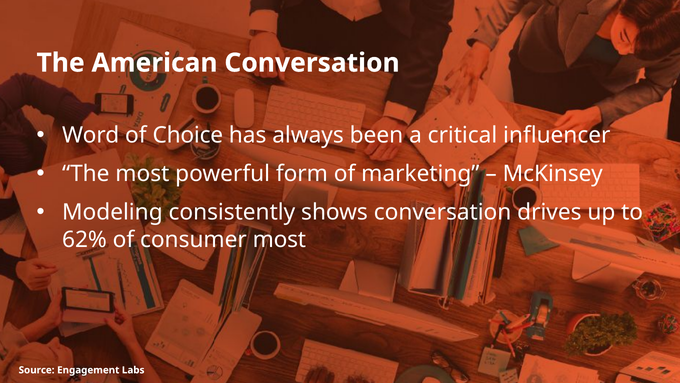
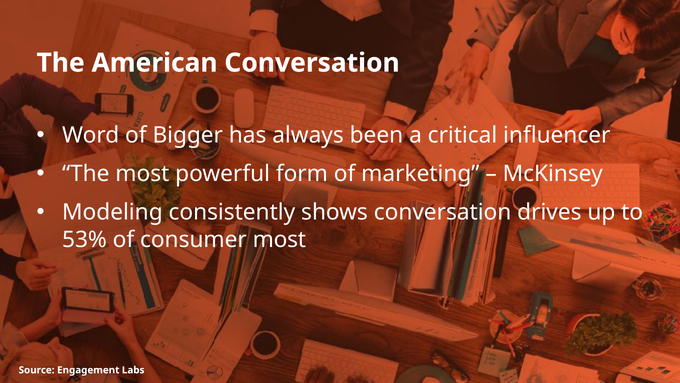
Choice: Choice -> Bigger
62%: 62% -> 53%
